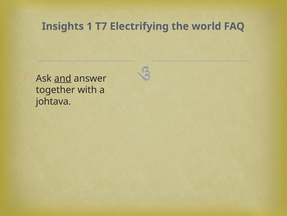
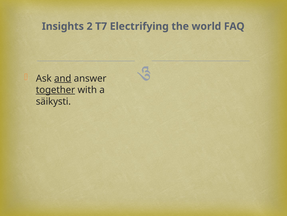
1: 1 -> 2
together underline: none -> present
johtava: johtava -> säikysti
